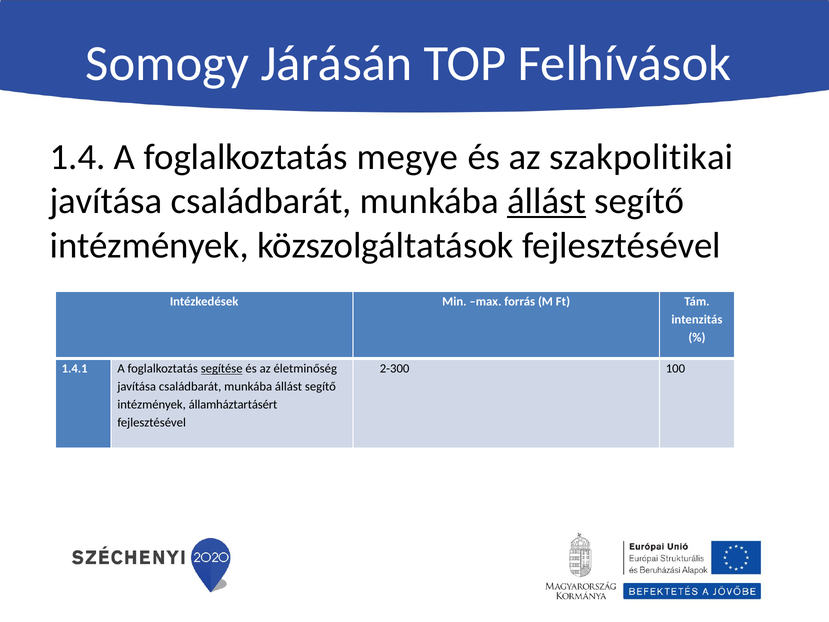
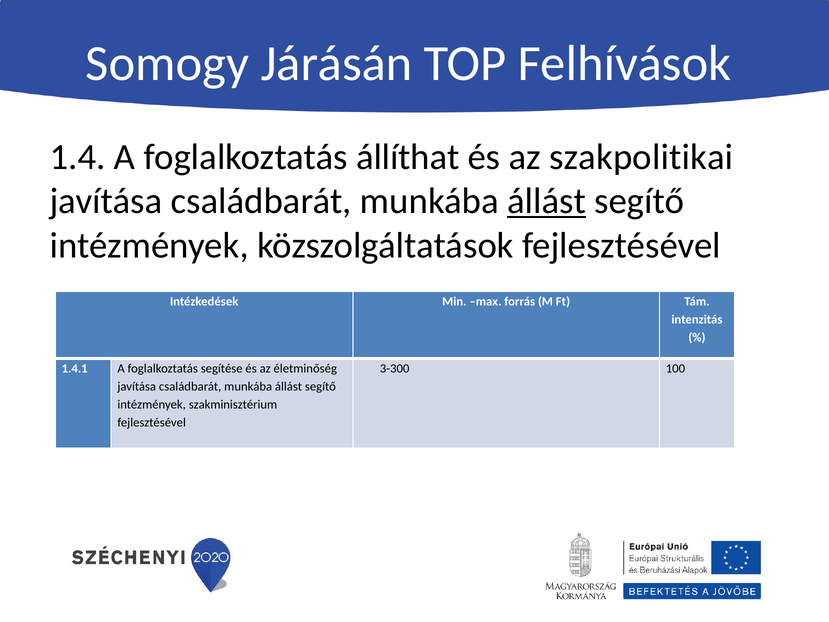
megye: megye -> állíthat
segítése underline: present -> none
2-300: 2-300 -> 3-300
államháztartásért: államháztartásért -> szakminisztérium
